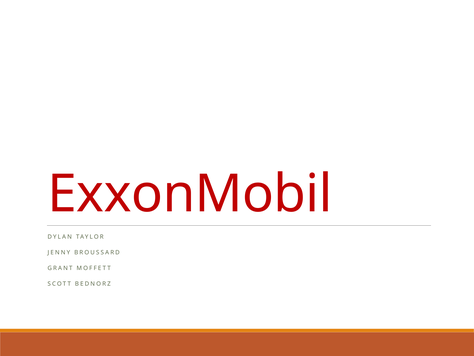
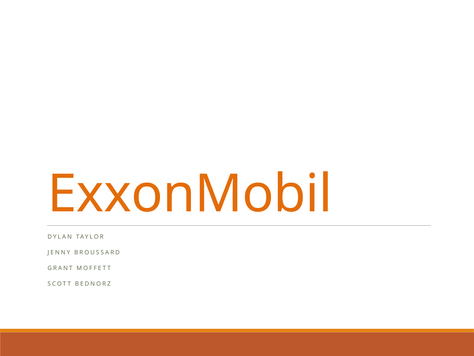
ExxonMobil colour: red -> orange
